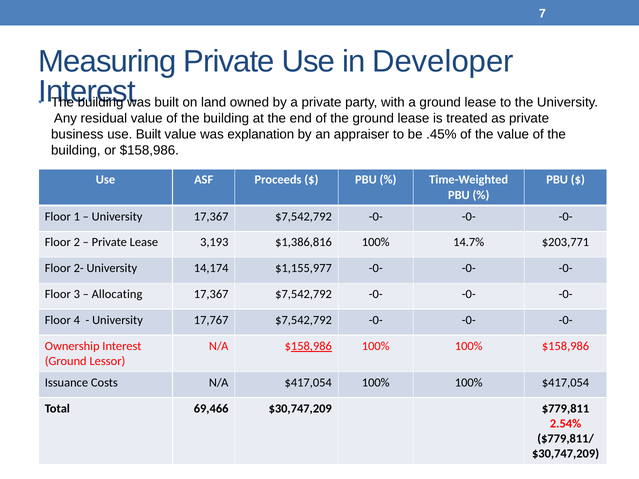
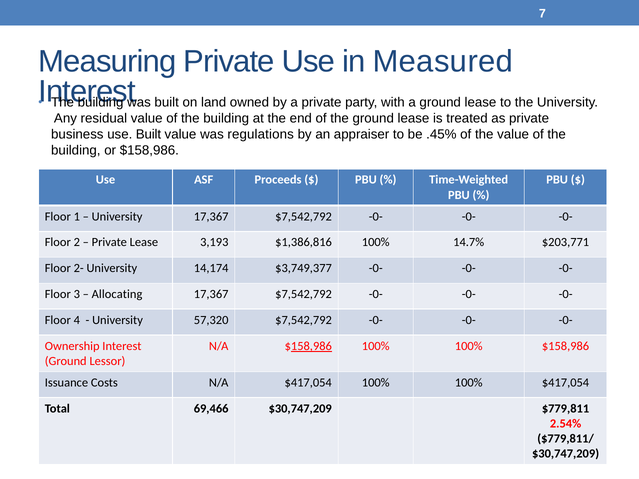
Developer: Developer -> Measured
explanation: explanation -> regulations
$1,155,977: $1,155,977 -> $3,749,377
17,767: 17,767 -> 57,320
